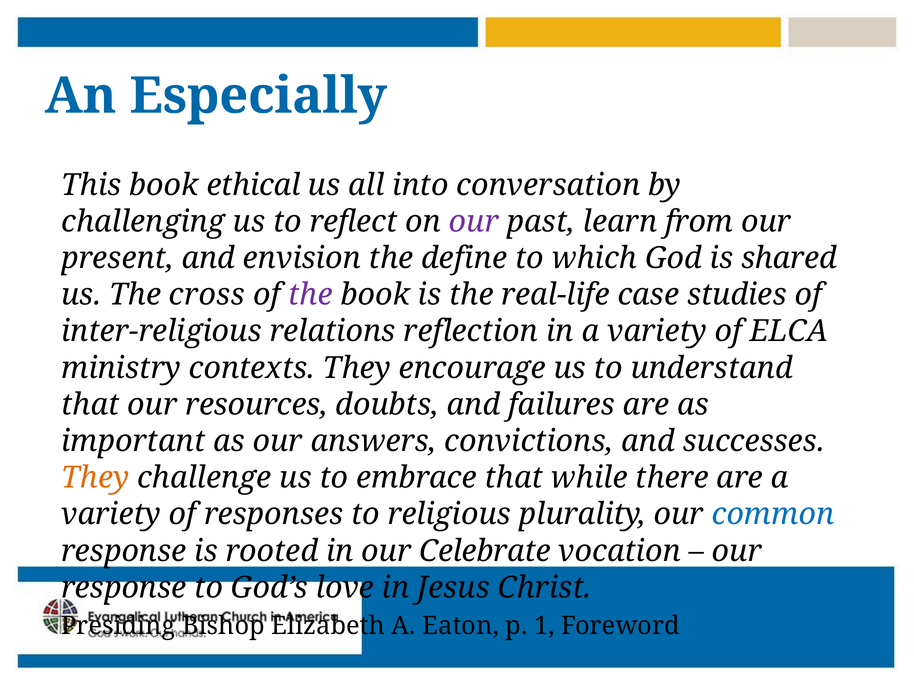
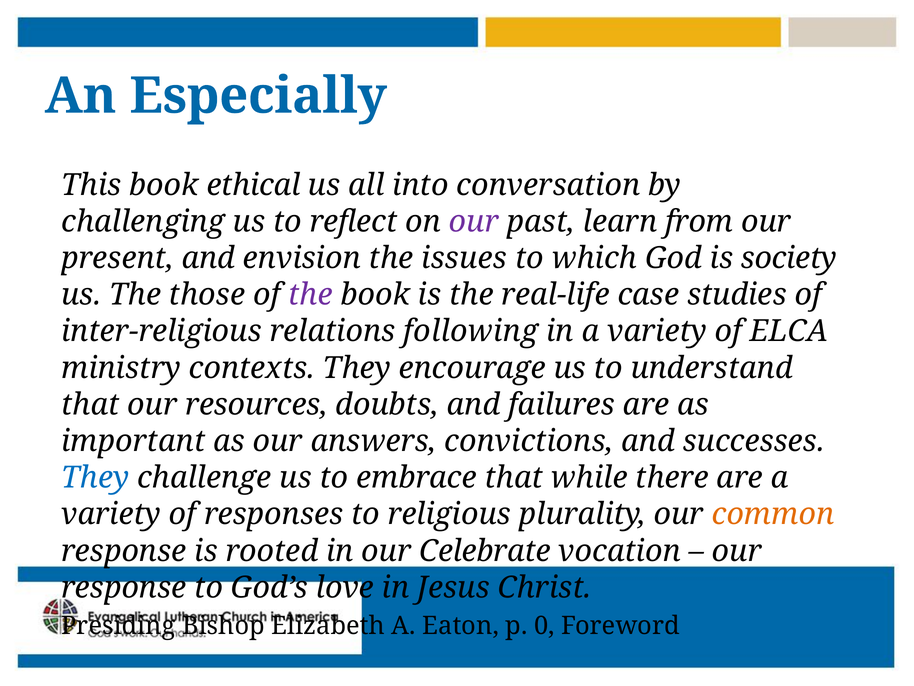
define: define -> issues
shared: shared -> society
cross: cross -> those
reflection: reflection -> following
They at (95, 477) colour: orange -> blue
common colour: blue -> orange
1: 1 -> 0
